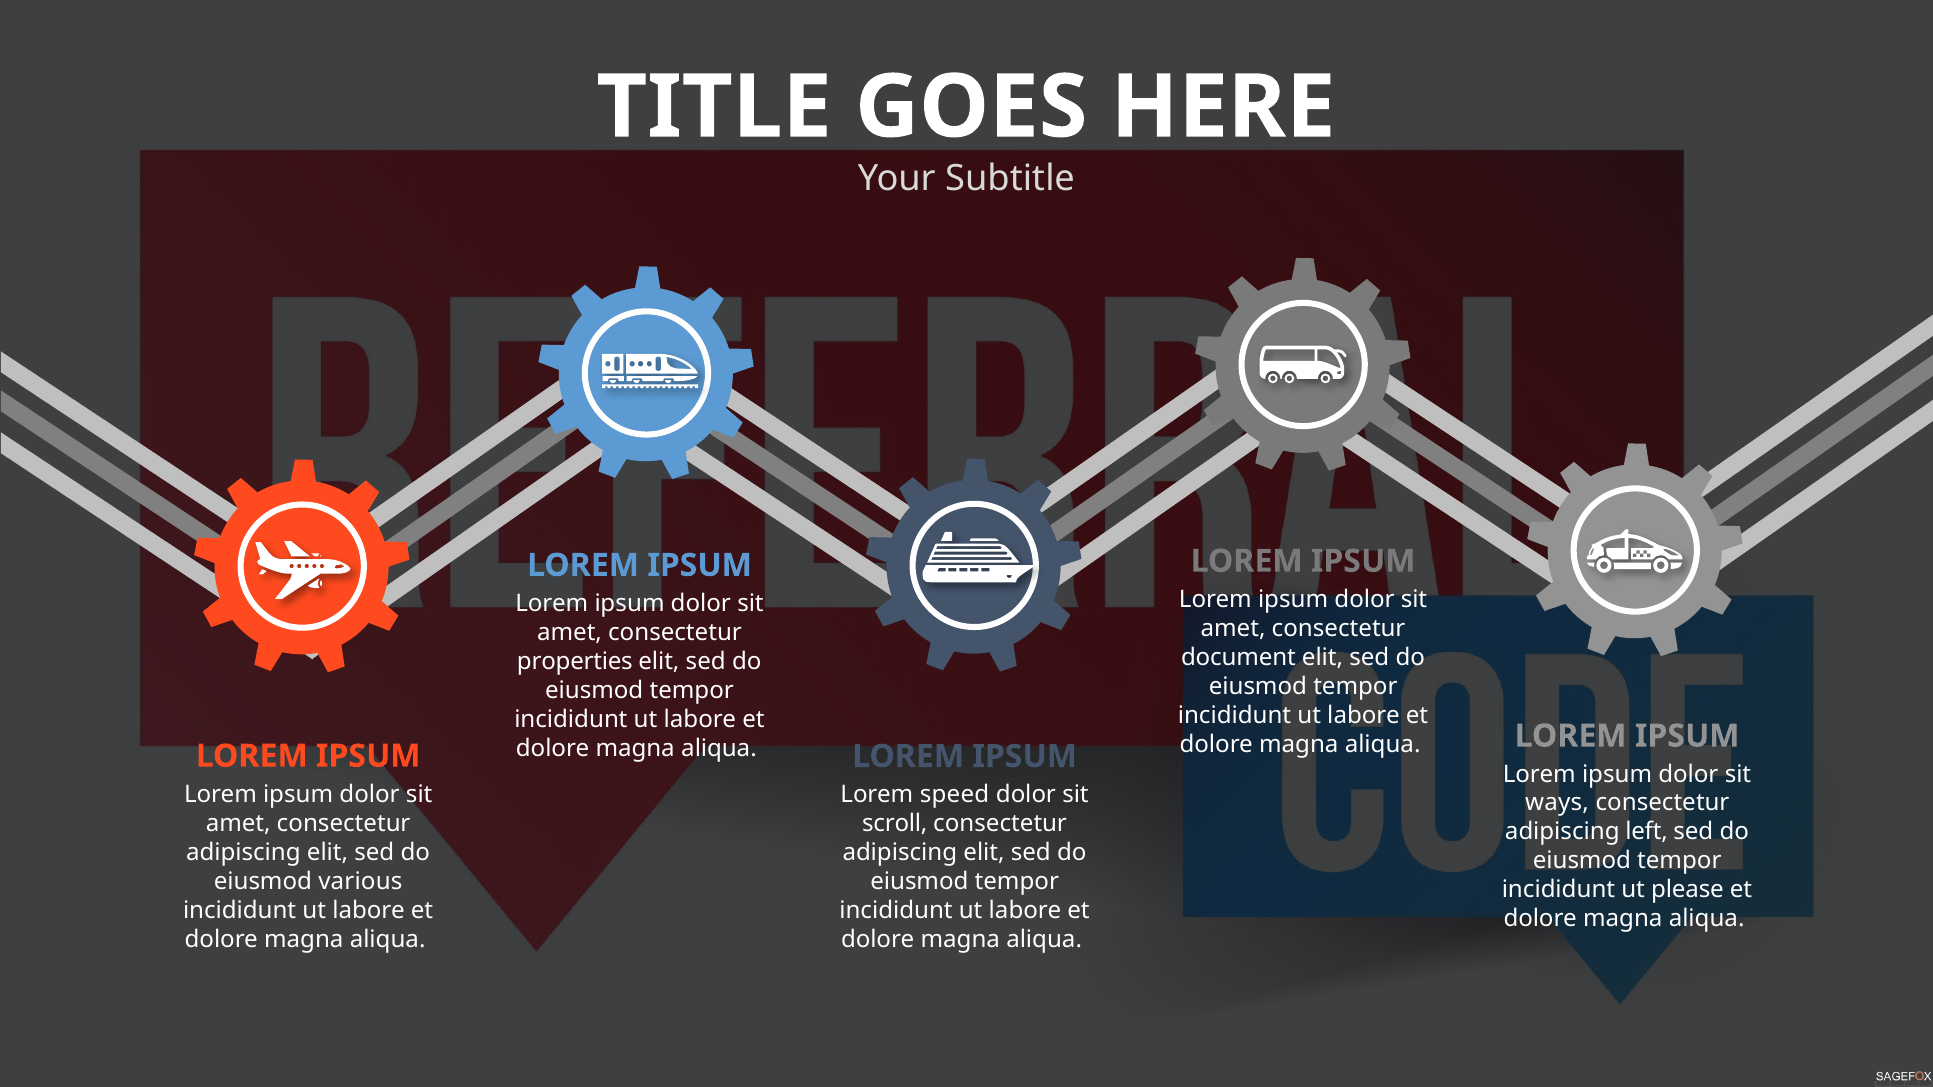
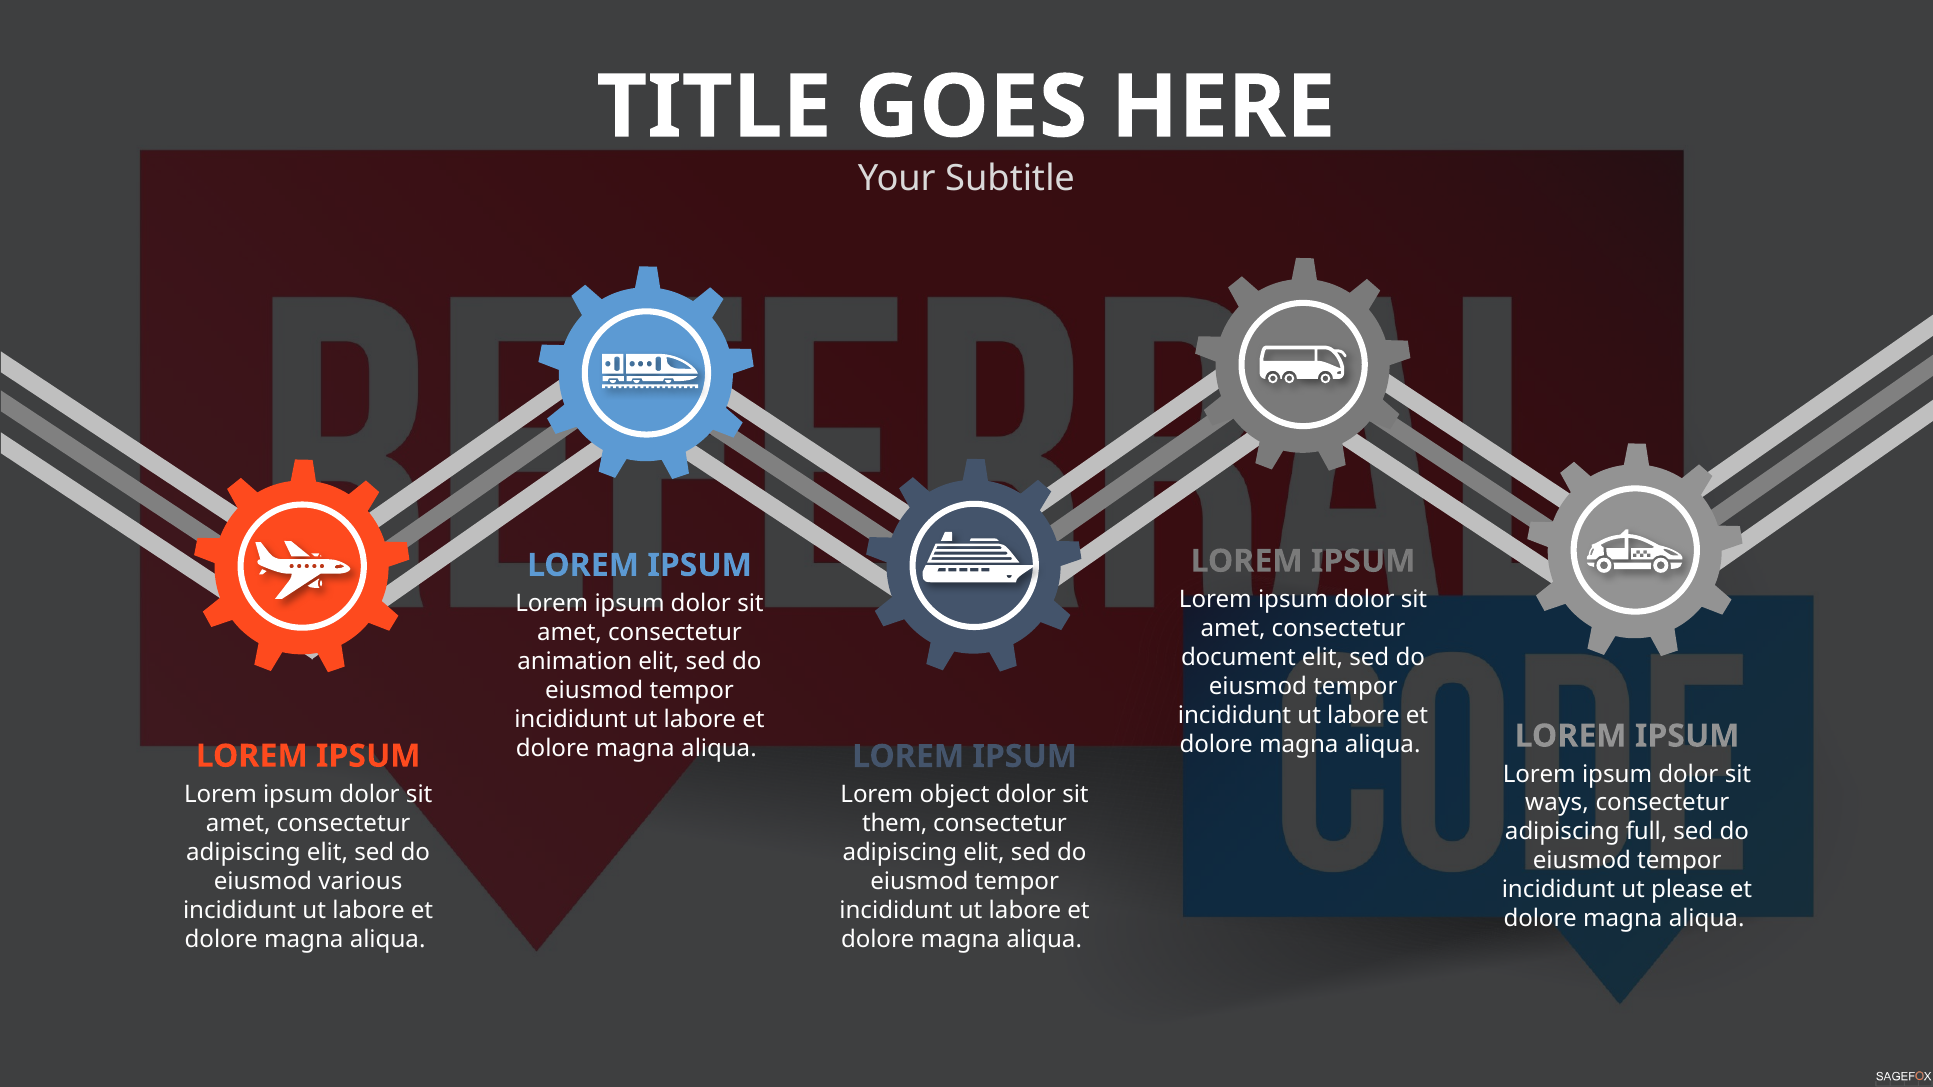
properties: properties -> animation
speed: speed -> object
scroll: scroll -> them
left: left -> full
